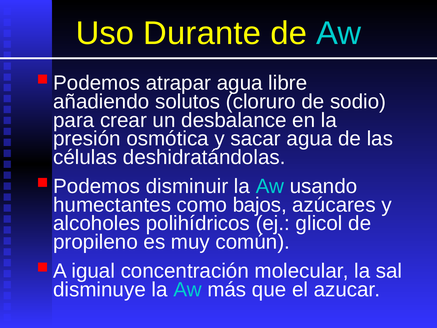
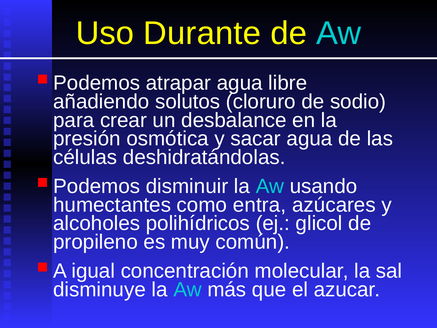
bajos: bajos -> entra
